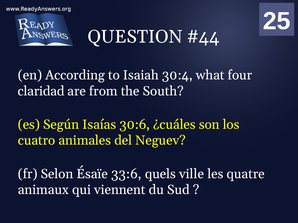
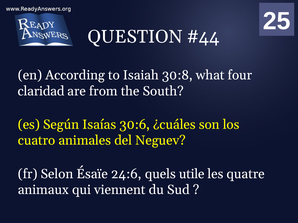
30:4: 30:4 -> 30:8
33:6: 33:6 -> 24:6
ville: ville -> utile
